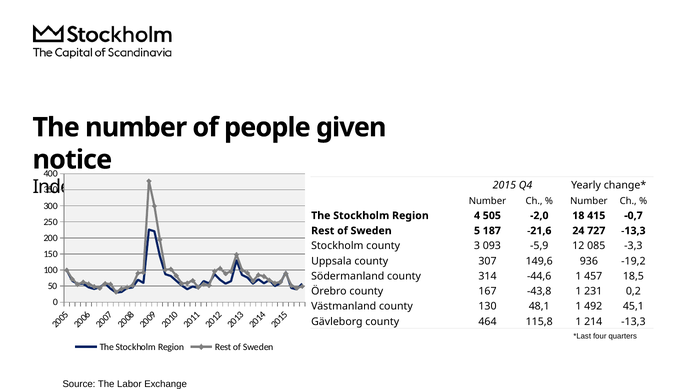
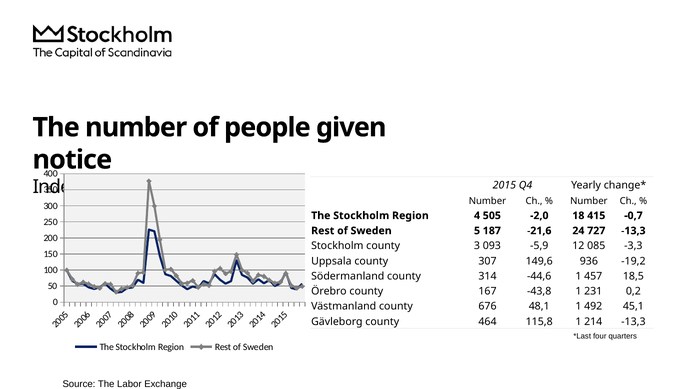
130: 130 -> 676
